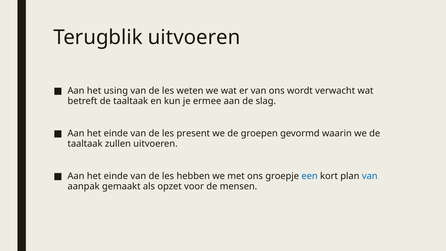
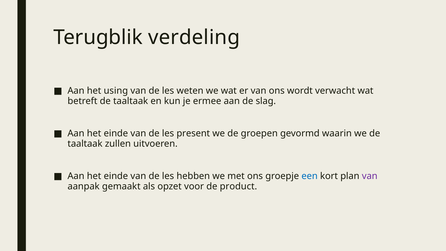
Terugblik uitvoeren: uitvoeren -> verdeling
van at (370, 176) colour: blue -> purple
mensen: mensen -> product
